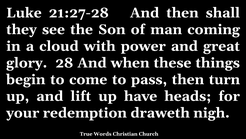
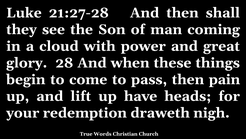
turn: turn -> pain
